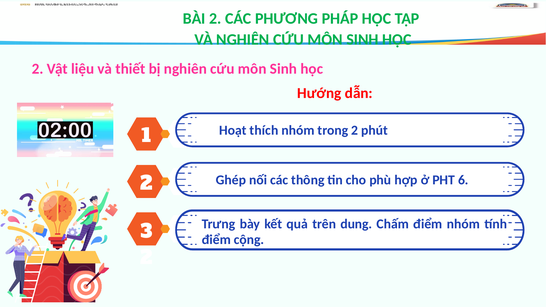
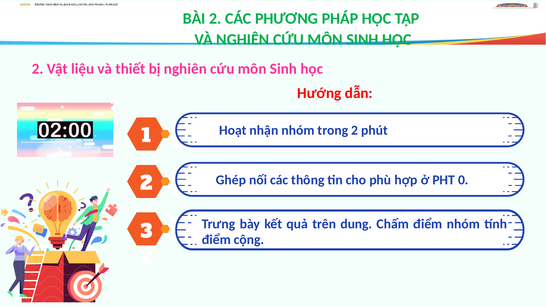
thích: thích -> nhận
6: 6 -> 0
